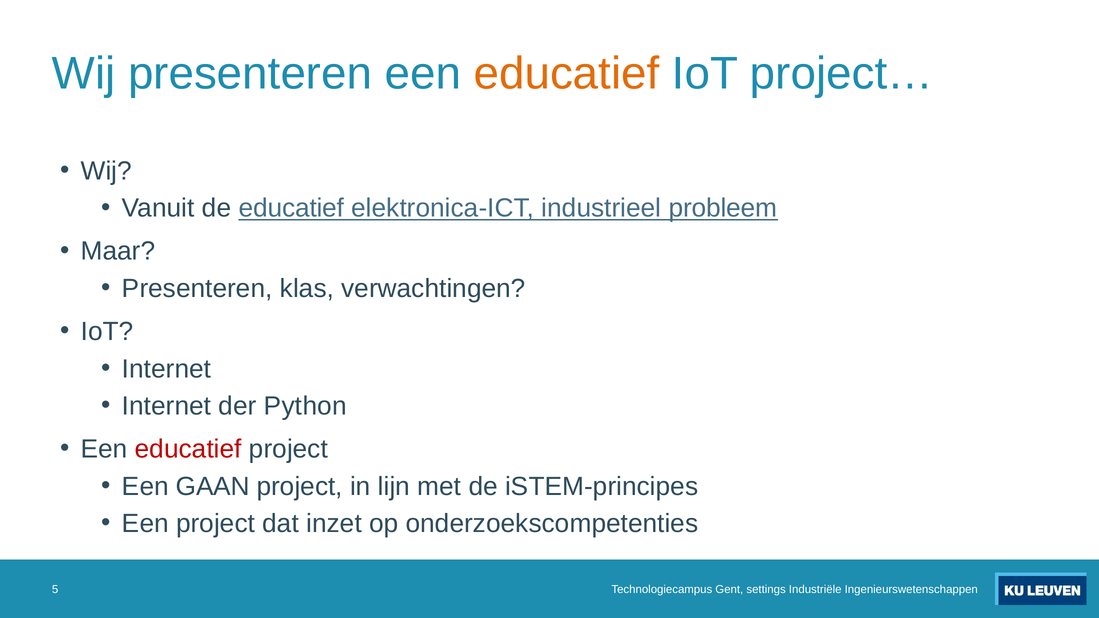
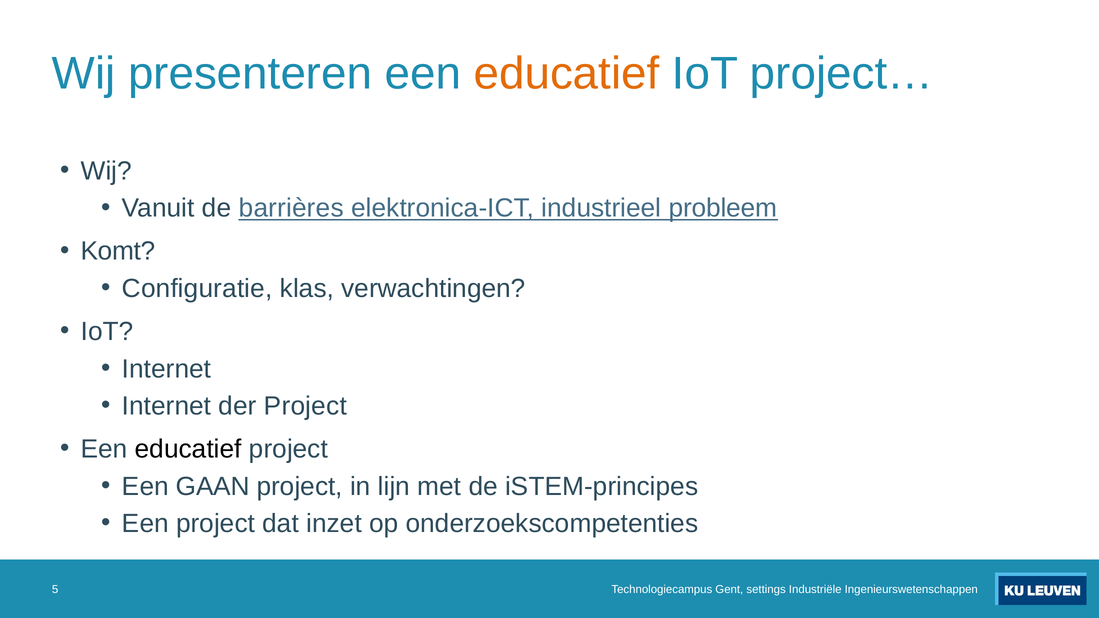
de educatief: educatief -> barrières
Maar: Maar -> Komt
Presenteren at (197, 289): Presenteren -> Configuratie
der Python: Python -> Project
educatief at (188, 449) colour: red -> black
